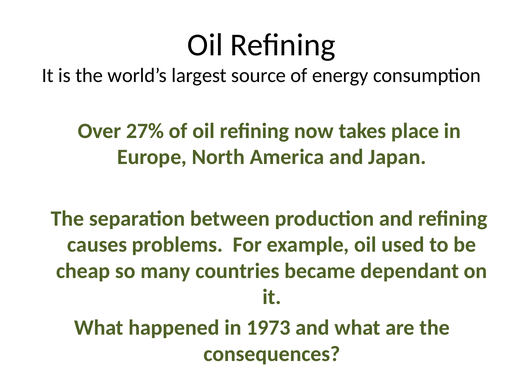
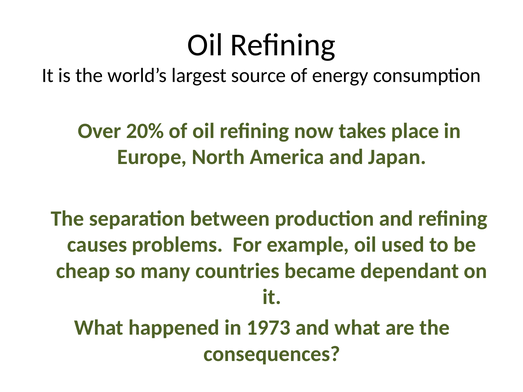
27%: 27% -> 20%
